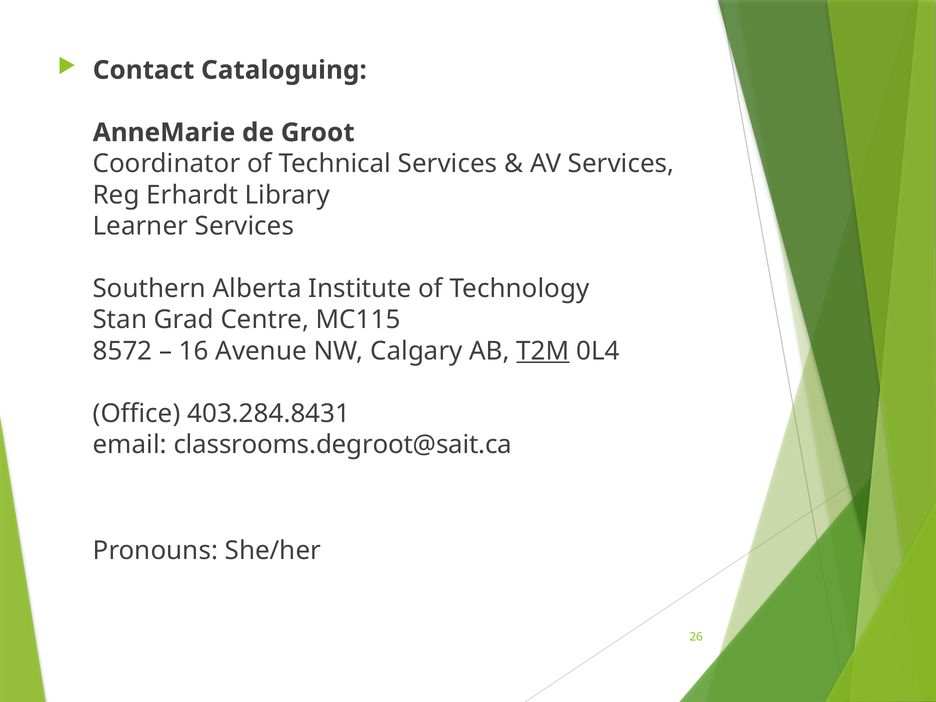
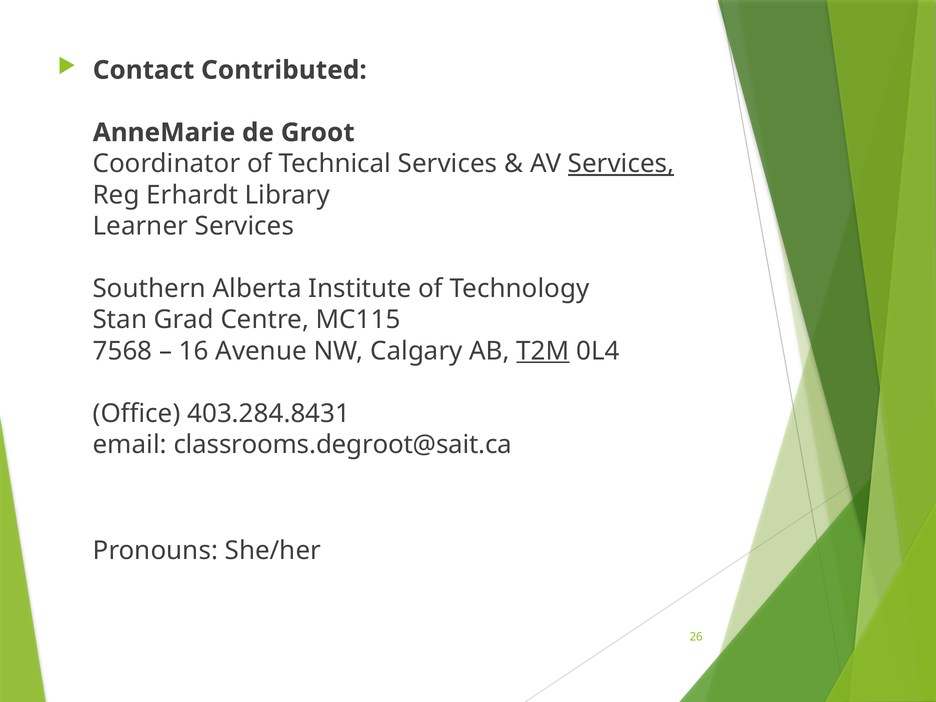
Cataloguing: Cataloguing -> Contributed
Services at (621, 164) underline: none -> present
8572: 8572 -> 7568
